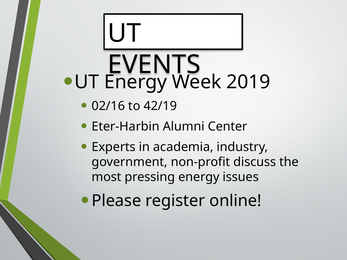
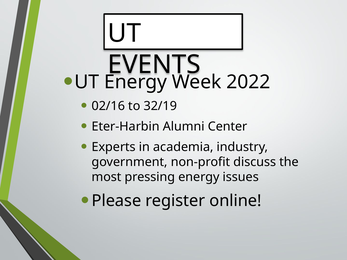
2019: 2019 -> 2022
42/19: 42/19 -> 32/19
